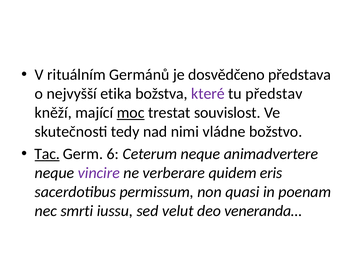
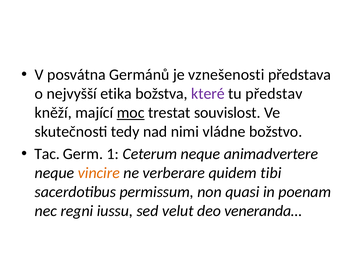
rituálním: rituálním -> posvátna
dosvědčeno: dosvědčeno -> vznešenosti
Tac underline: present -> none
6: 6 -> 1
vincire colour: purple -> orange
eris: eris -> tibi
smrti: smrti -> regni
